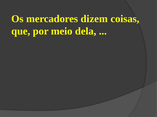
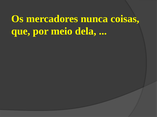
dizem: dizem -> nunca
